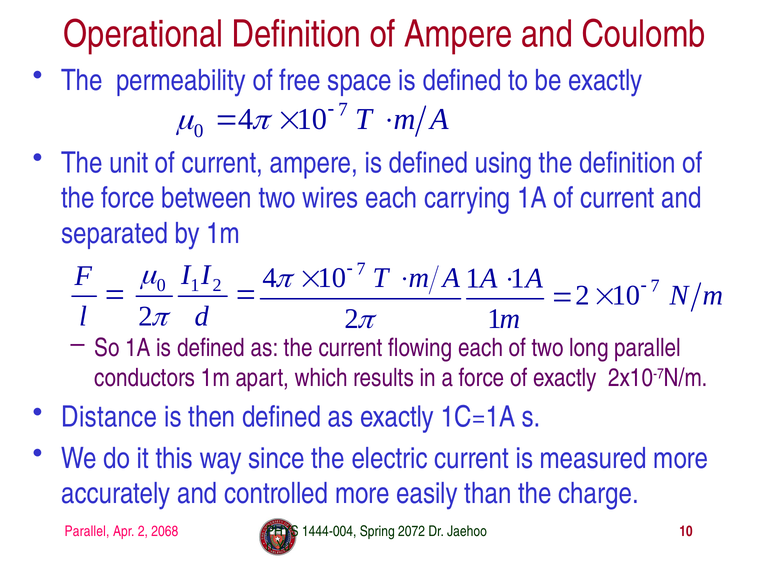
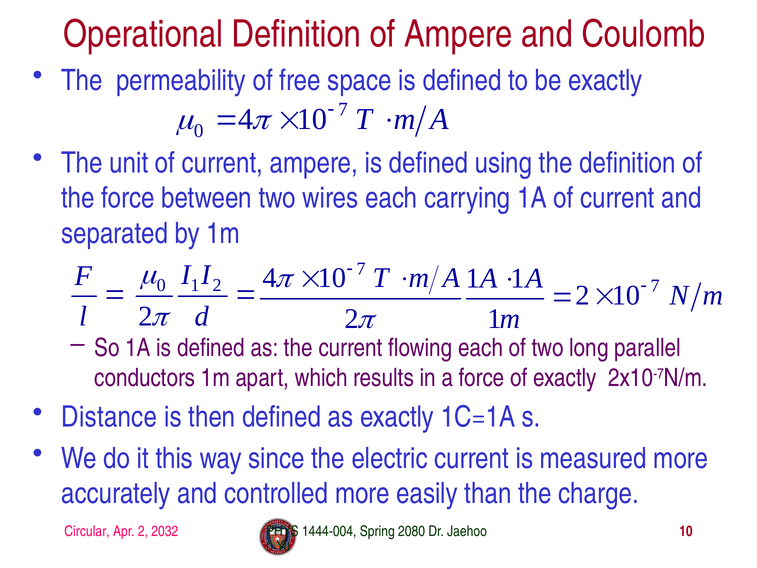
Parallel at (87, 531): Parallel -> Circular
2068: 2068 -> 2032
2072: 2072 -> 2080
